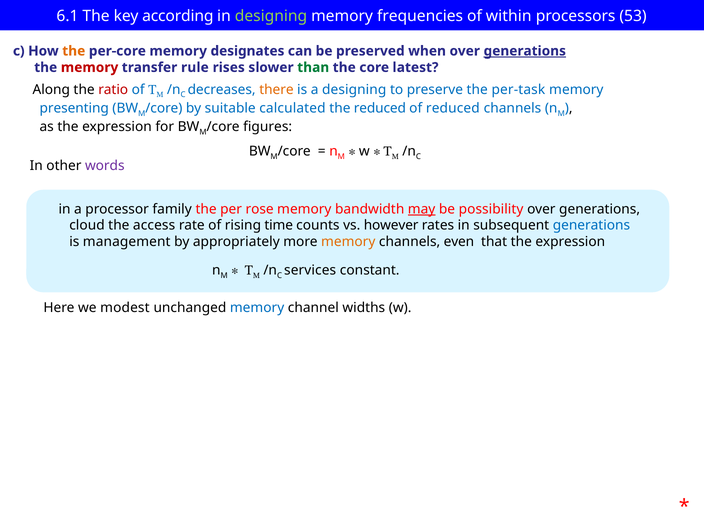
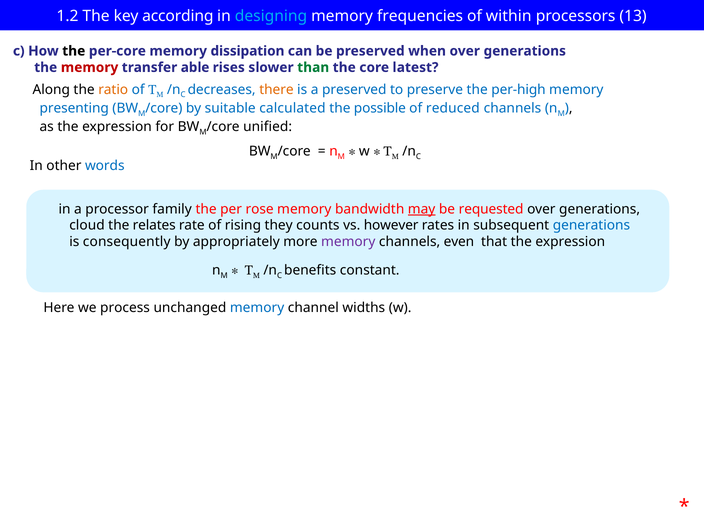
6.1: 6.1 -> 1.2
designing at (271, 16) colour: light green -> light blue
53: 53 -> 13
the at (74, 51) colour: orange -> black
designates: designates -> dissipation
generations at (525, 51) underline: present -> none
rule: rule -> able
ratio colour: red -> orange
a designing: designing -> preserved
per-task: per-task -> per-high
the reduced: reduced -> possible
figures: figures -> unified
words colour: purple -> blue
possibility: possibility -> requested
access: access -> relates
time: time -> they
management: management -> consequently
memory at (348, 242) colour: orange -> purple
services: services -> benefits
modest: modest -> process
